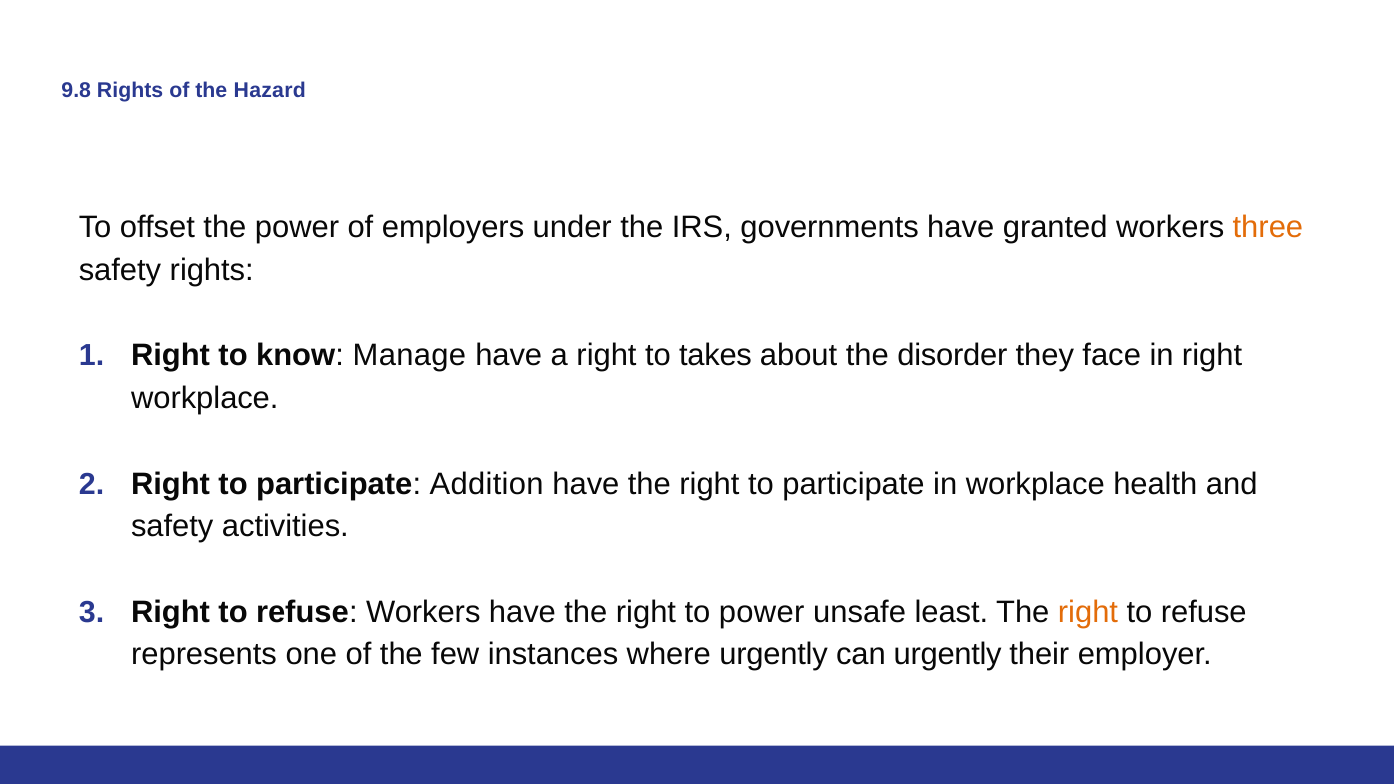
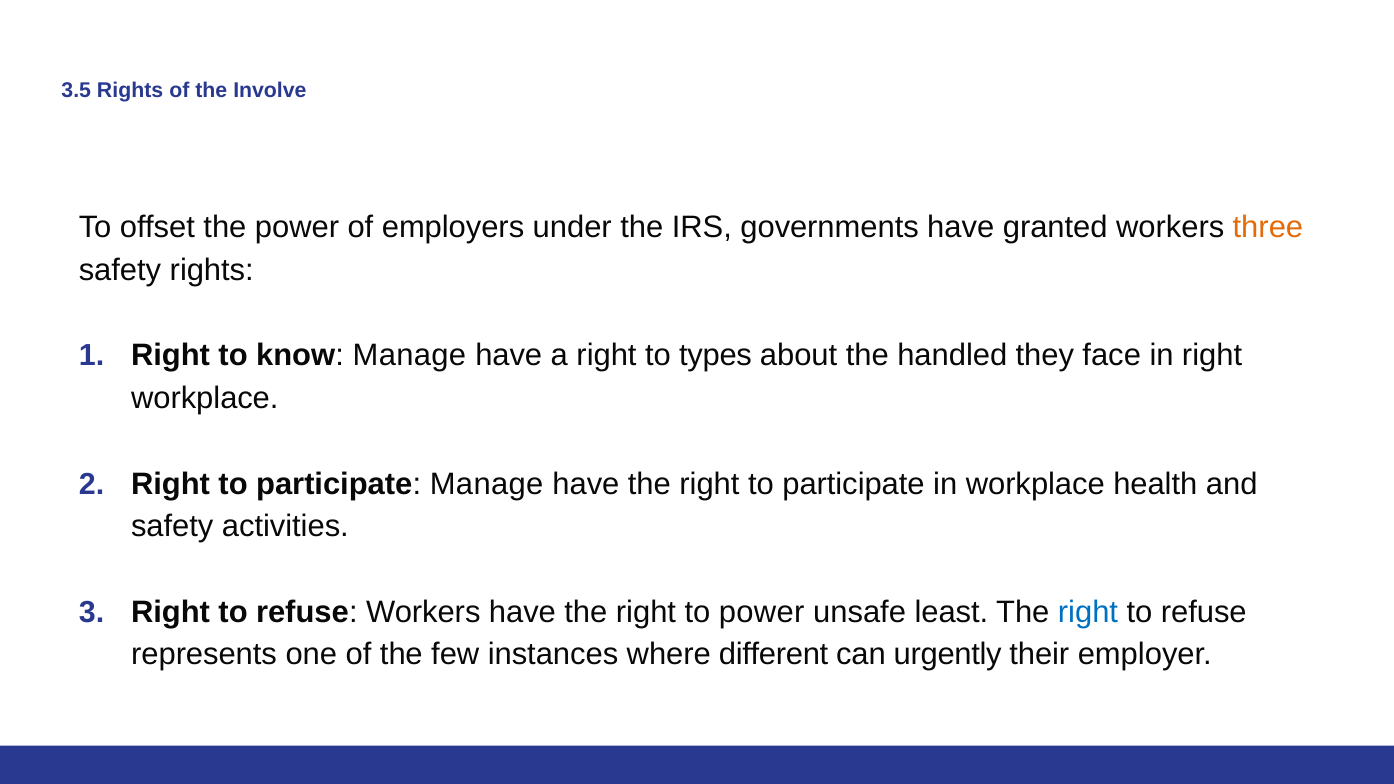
9.8: 9.8 -> 3.5
Hazard: Hazard -> Involve
takes: takes -> types
disorder: disorder -> handled
participate Addition: Addition -> Manage
right at (1088, 612) colour: orange -> blue
where urgently: urgently -> different
